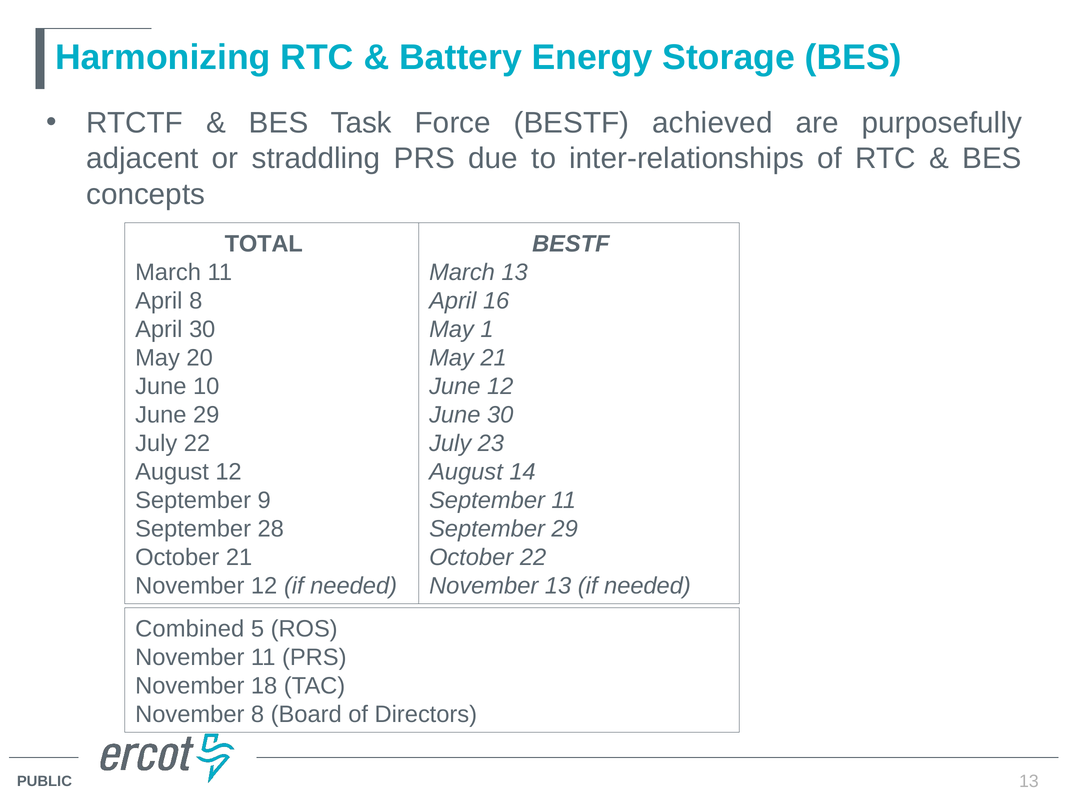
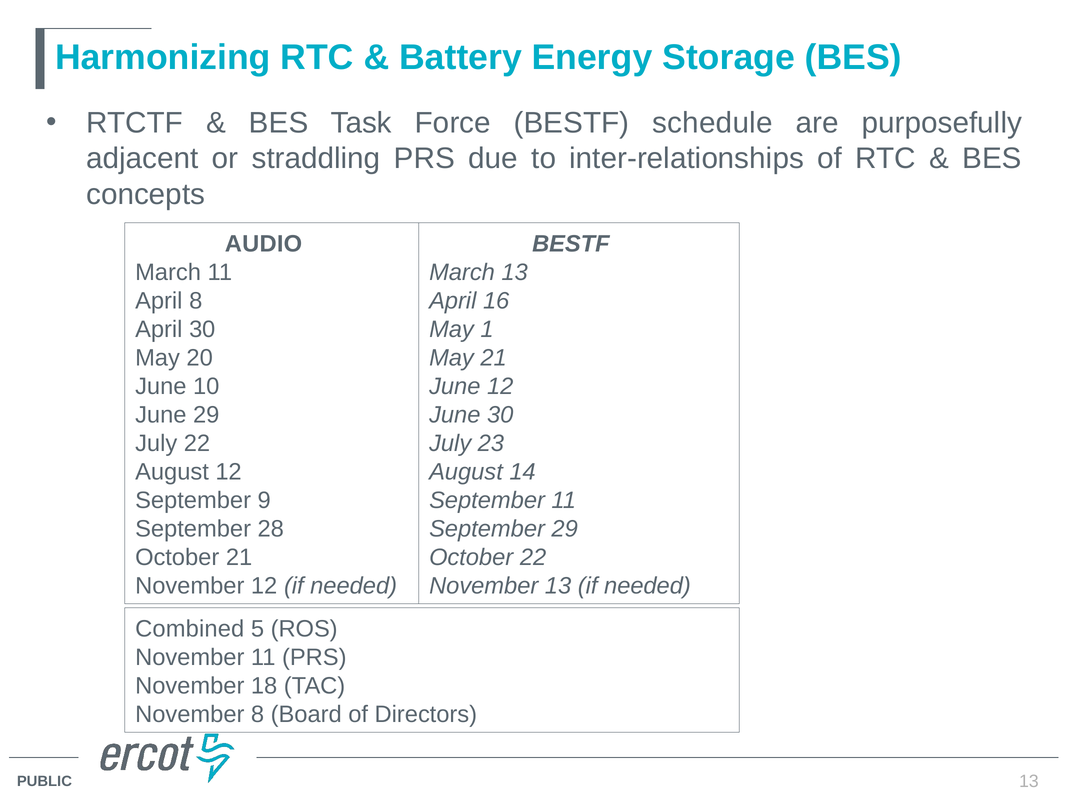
achieved: achieved -> schedule
TOTAL: TOTAL -> AUDIO
